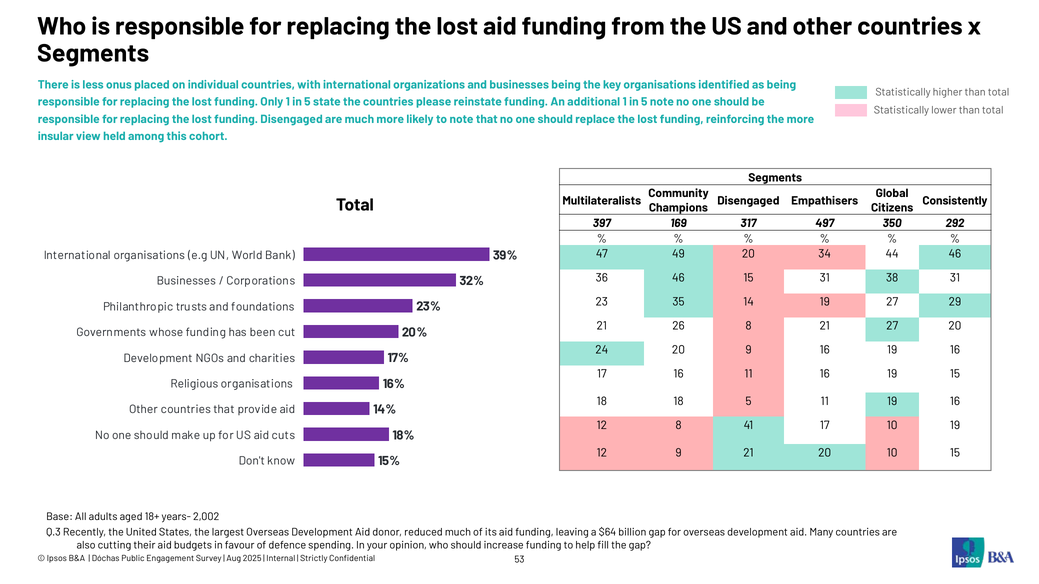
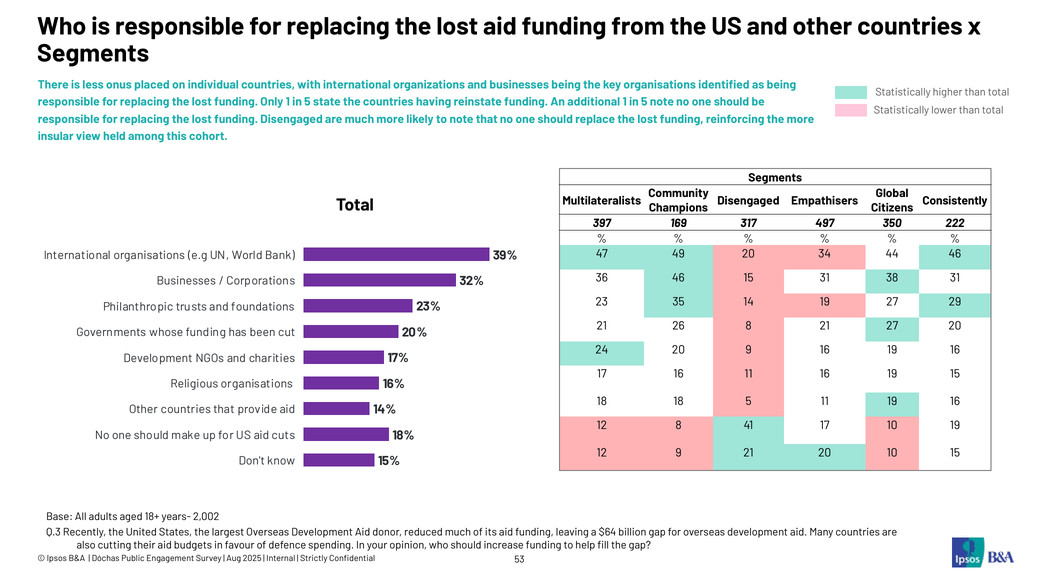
please: please -> having
292: 292 -> 222
